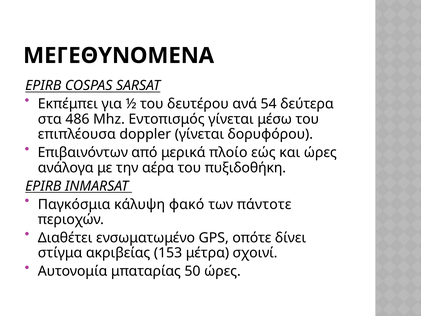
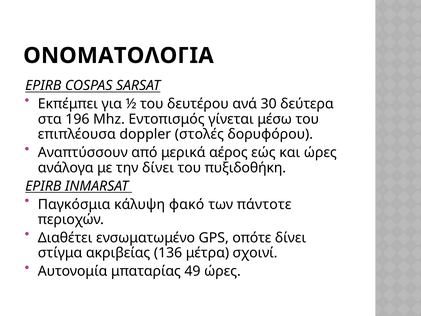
ΜΕΓΕΘΥΝΟΜΕΝΑ: ΜΕΓΕΘΥΝΟΜΕΝΑ -> ΟΝΟΜΑΤΟΛΟΓΙΑ
54: 54 -> 30
486: 486 -> 196
doppler γίνεται: γίνεται -> στολές
Επιβαινόντων: Επιβαινόντων -> Αναπτύσσουν
πλοίο: πλοίο -> αέρος
την αέρα: αέρα -> δίνει
153: 153 -> 136
50: 50 -> 49
